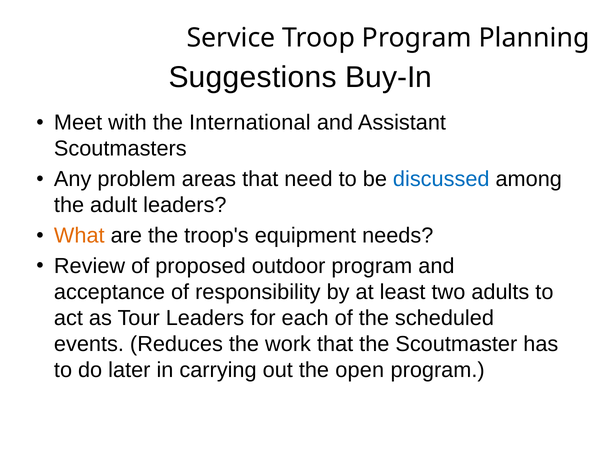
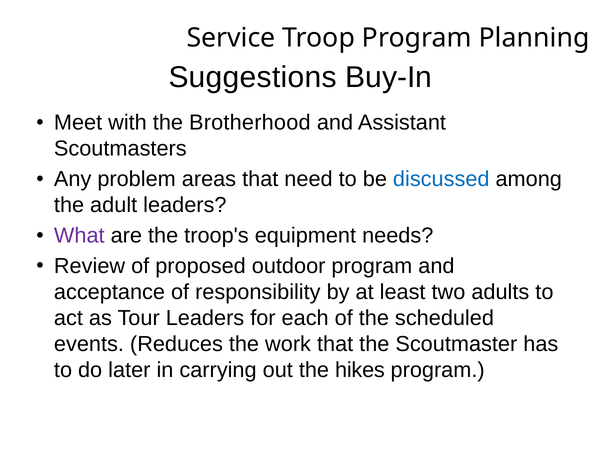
International: International -> Brotherhood
What colour: orange -> purple
open: open -> hikes
